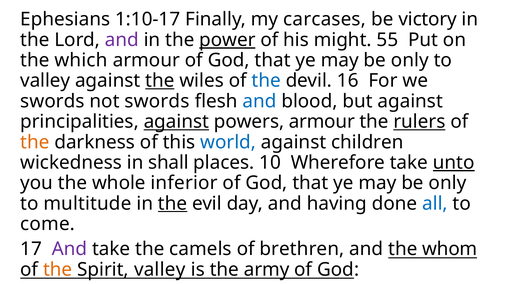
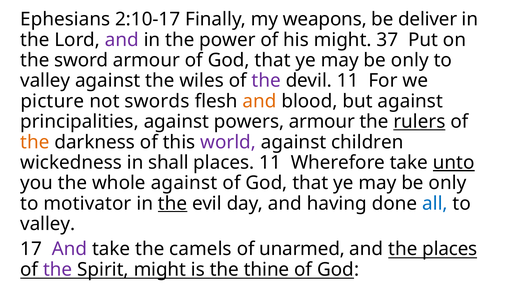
1:10-17: 1:10-17 -> 2:10-17
carcases: carcases -> weapons
victory: victory -> deliver
power underline: present -> none
55: 55 -> 37
which: which -> sword
the at (160, 81) underline: present -> none
the at (266, 81) colour: blue -> purple
devil 16: 16 -> 11
swords at (52, 101): swords -> picture
and at (259, 101) colour: blue -> orange
against at (176, 122) underline: present -> none
world colour: blue -> purple
places 10: 10 -> 11
whole inferior: inferior -> against
multitude: multitude -> motivator
come at (48, 224): come -> valley
brethren: brethren -> unarmed
the whom: whom -> places
the at (58, 270) colour: orange -> purple
Spirit valley: valley -> might
army: army -> thine
